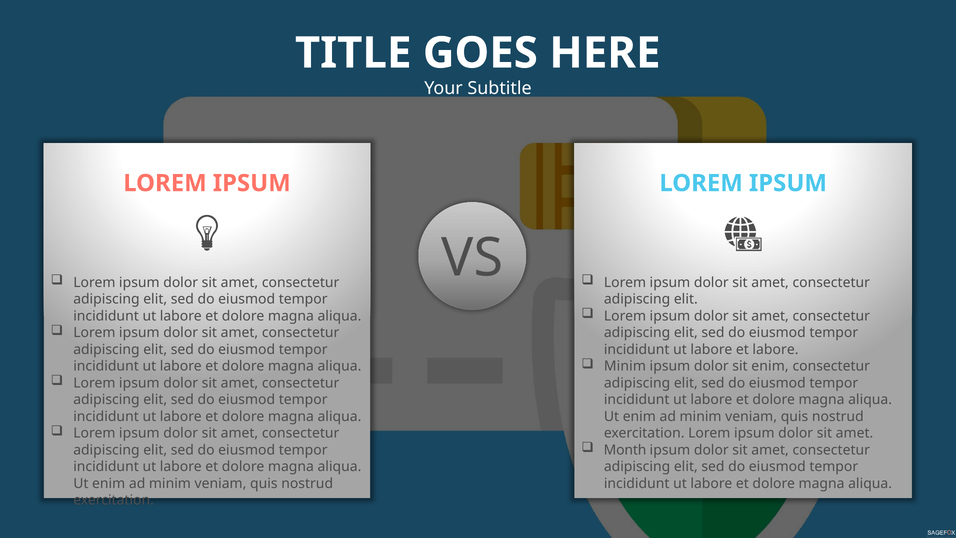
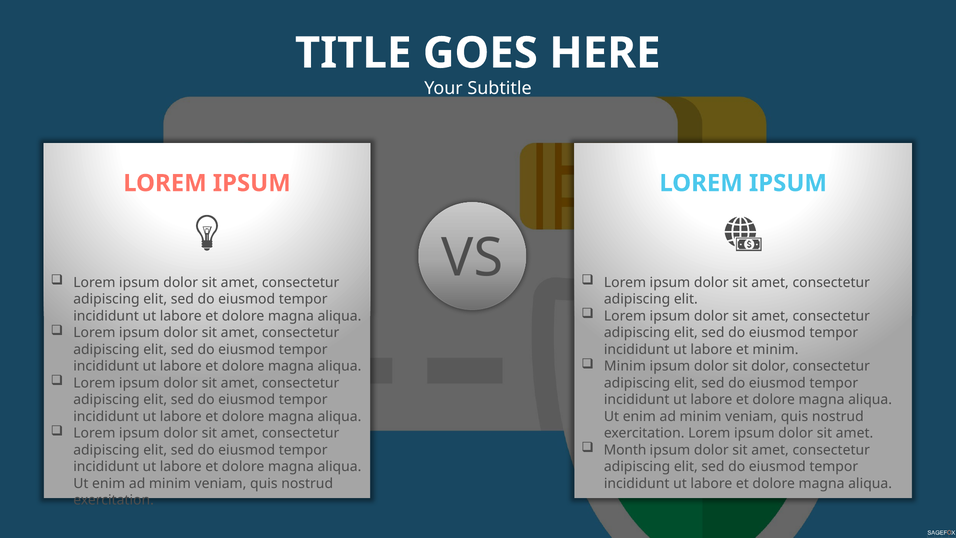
et labore: labore -> minim
sit enim: enim -> dolor
